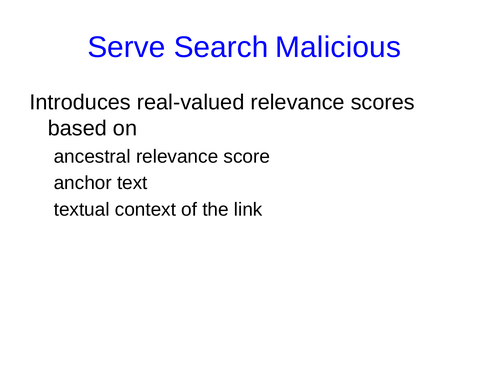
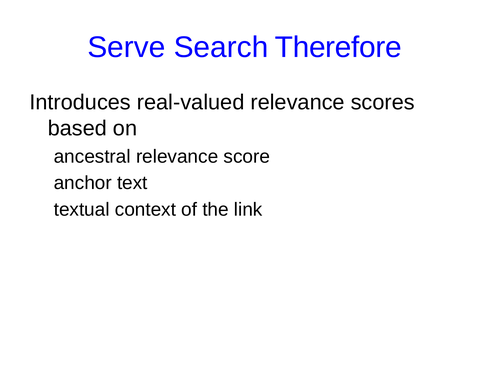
Malicious: Malicious -> Therefore
